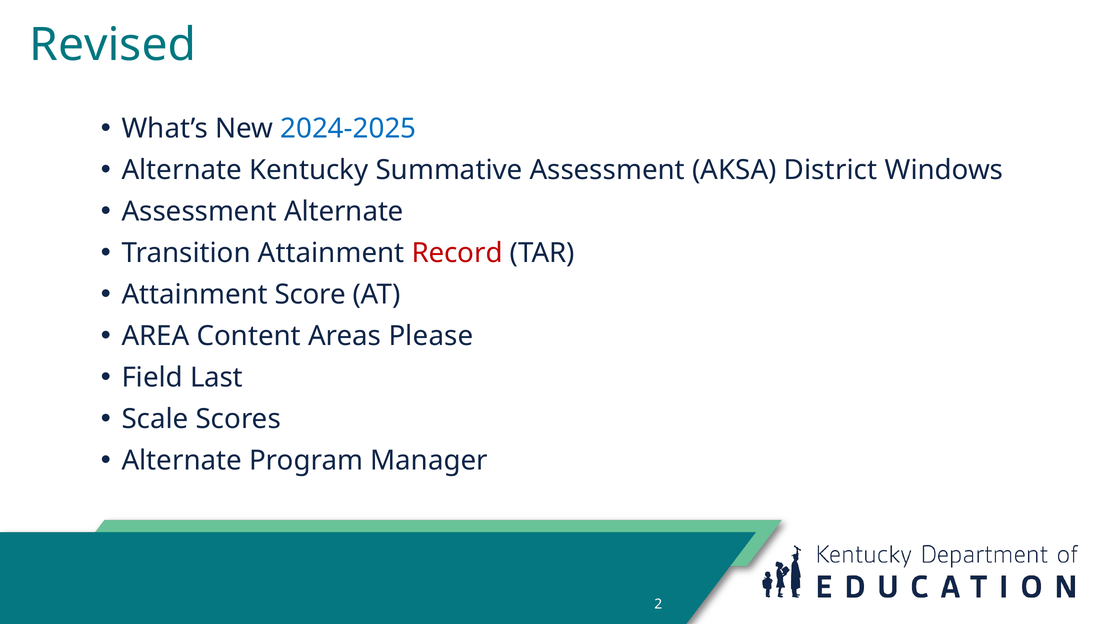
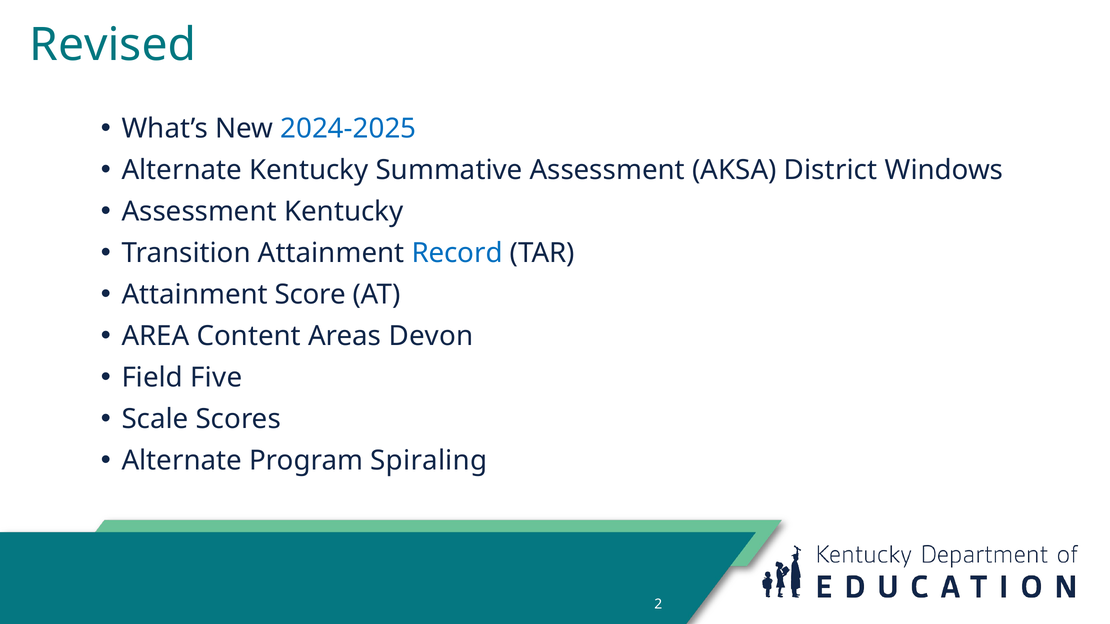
Assessment Alternate: Alternate -> Kentucky
Record colour: red -> blue
Please: Please -> Devon
Last: Last -> Five
Manager: Manager -> Spiraling
